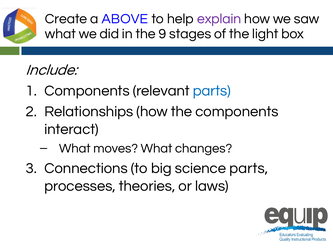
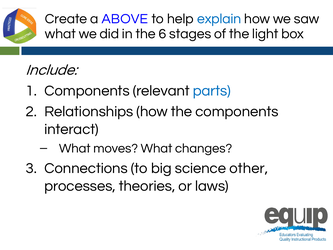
explain colour: purple -> blue
9: 9 -> 6
science parts: parts -> other
